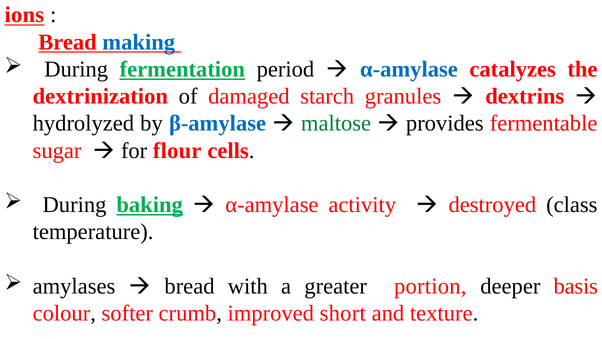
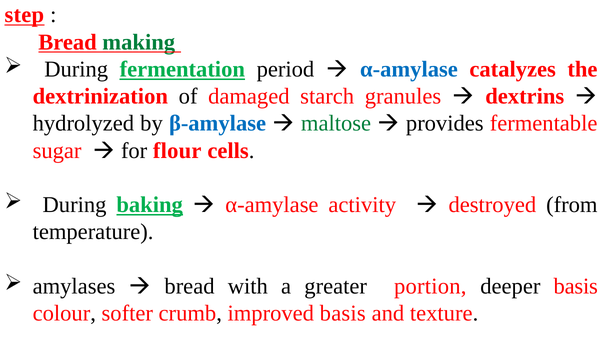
ions: ions -> step
making colour: blue -> green
class: class -> from
improved short: short -> basis
